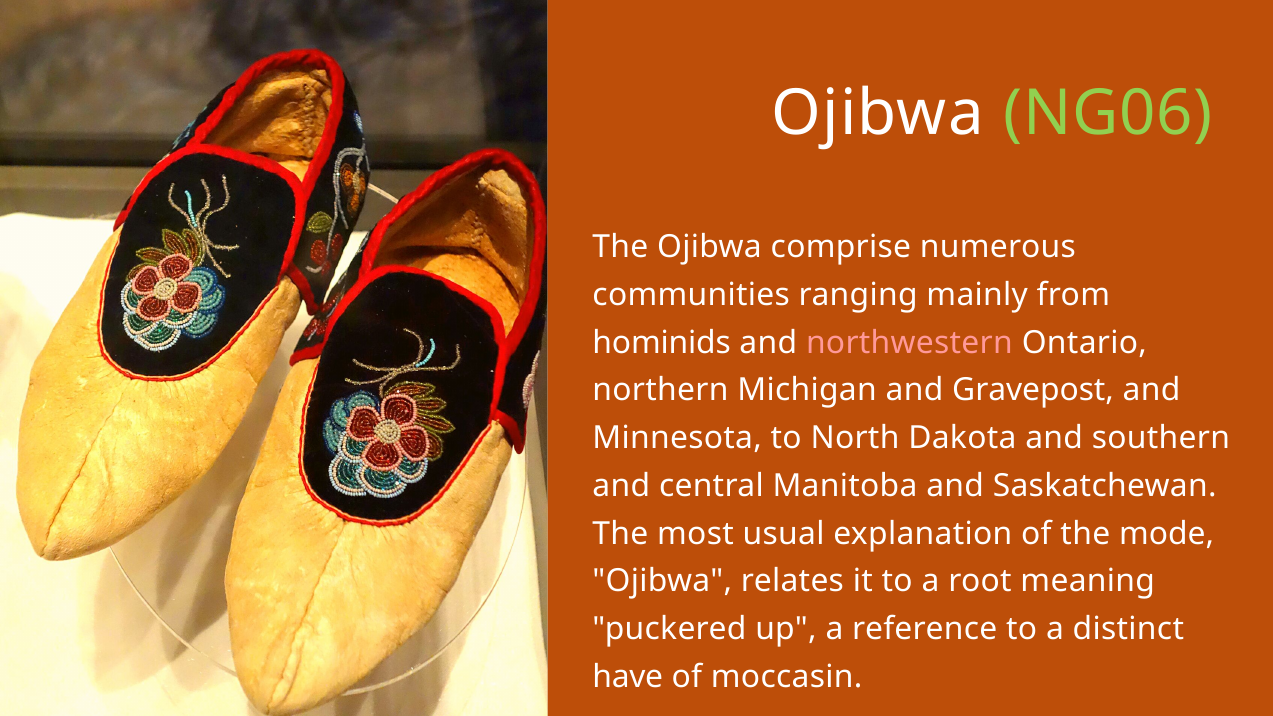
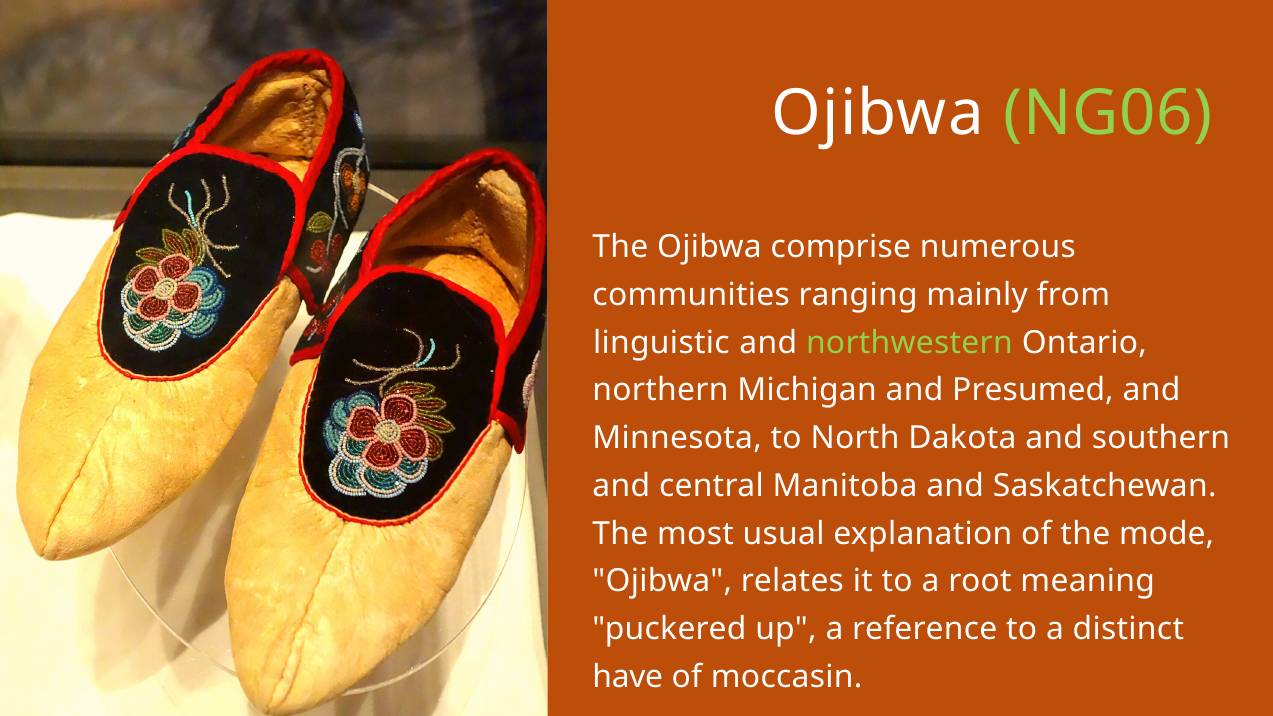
hominids: hominids -> linguistic
northwestern colour: pink -> light green
Gravepost: Gravepost -> Presumed
